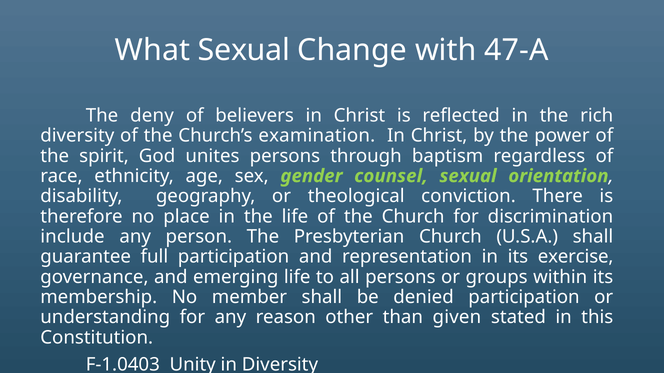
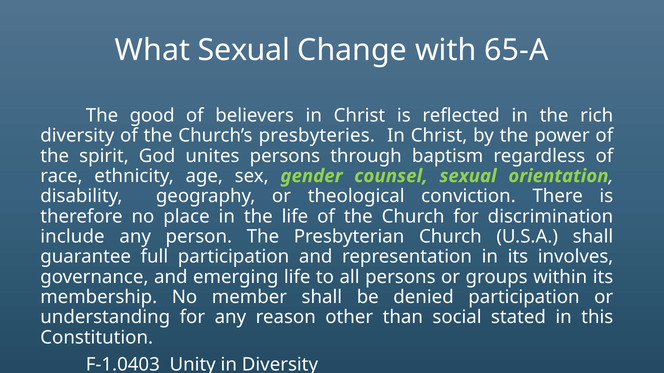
47-A: 47-A -> 65-A
deny: deny -> good
examination: examination -> presbyteries
exercise: exercise -> involves
given: given -> social
